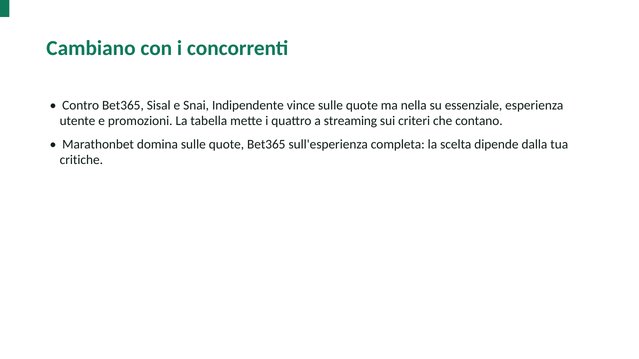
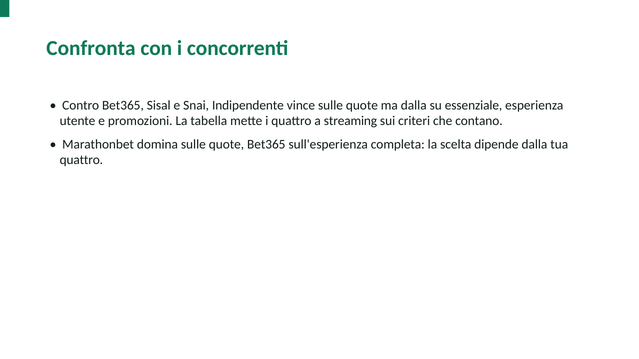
Cambiano: Cambiano -> Confronta
ma nella: nella -> dalla
critiche at (81, 160): critiche -> quattro
